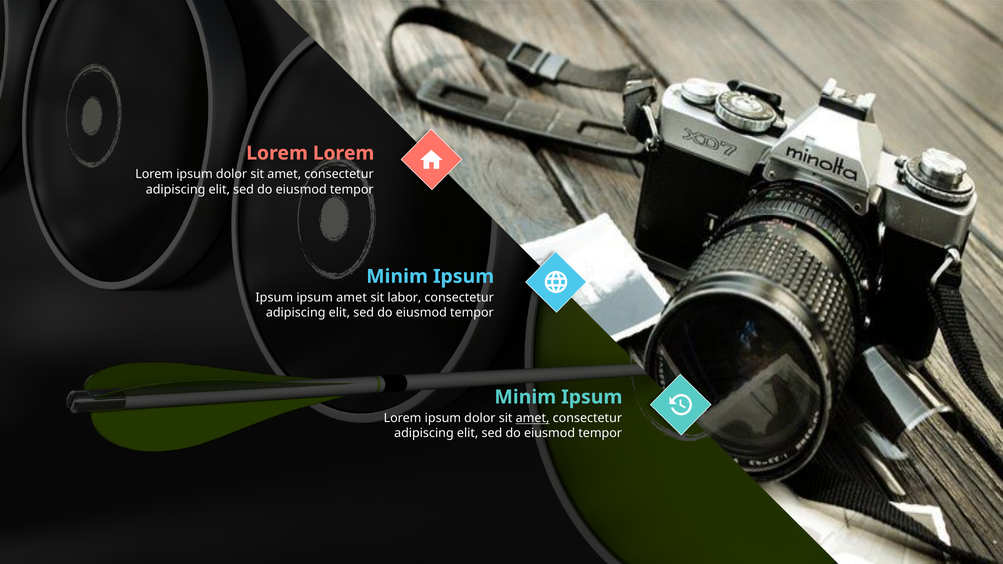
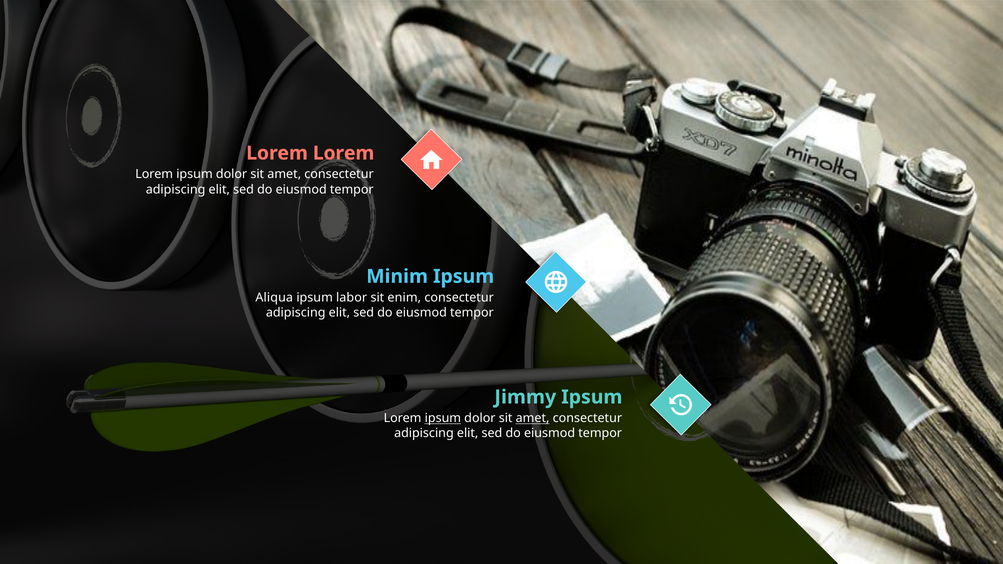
Ipsum at (274, 298): Ipsum -> Aliqua
ipsum amet: amet -> labor
labor: labor -> enim
Minim at (525, 397): Minim -> Jimmy
ipsum at (443, 418) underline: none -> present
